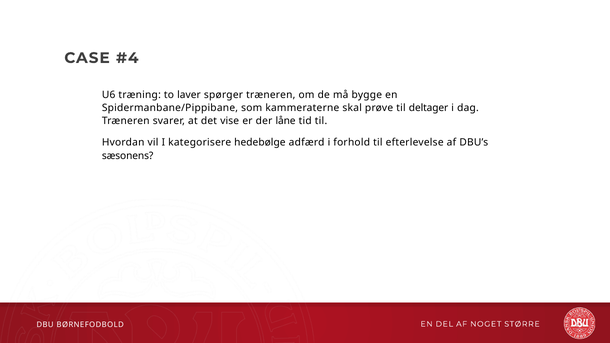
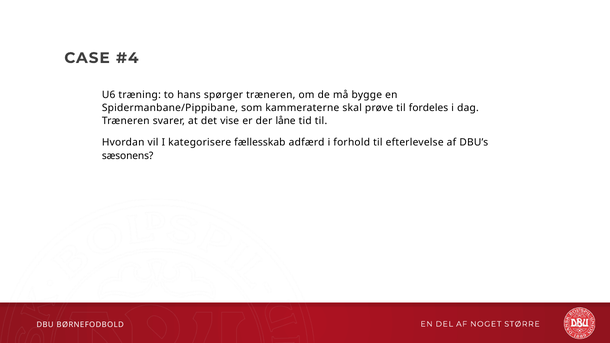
laver: laver -> hans
deltager: deltager -> fordeles
hedebølge: hedebølge -> fællesskab
